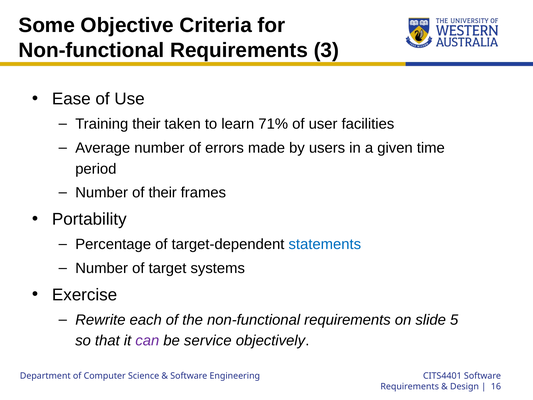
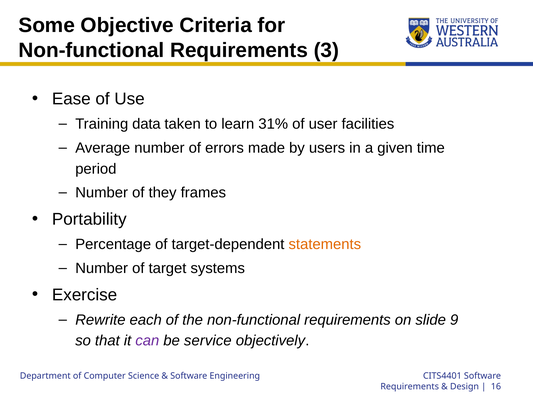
Training their: their -> data
71%: 71% -> 31%
of their: their -> they
statements colour: blue -> orange
5: 5 -> 9
